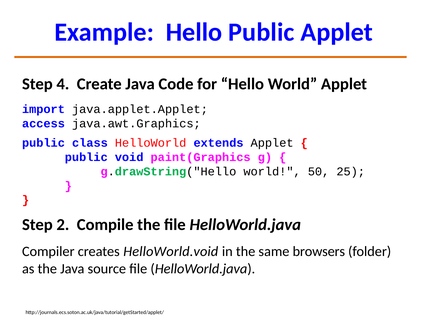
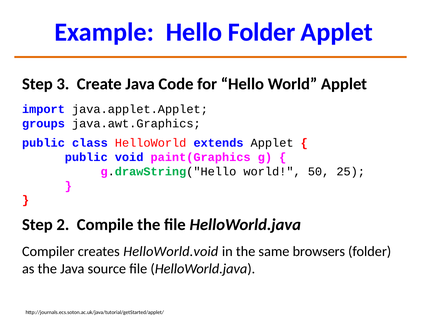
Hello Public: Public -> Folder
4: 4 -> 3
access: access -> groups
